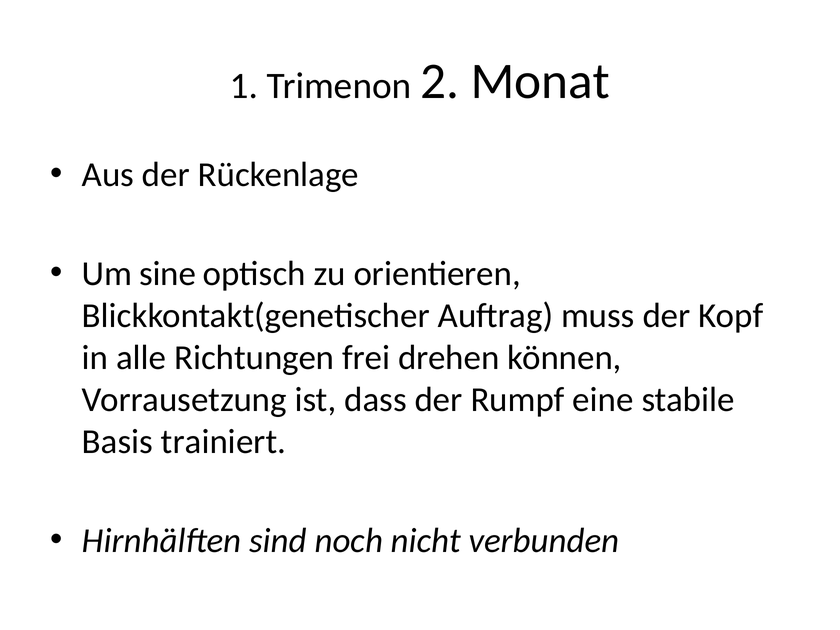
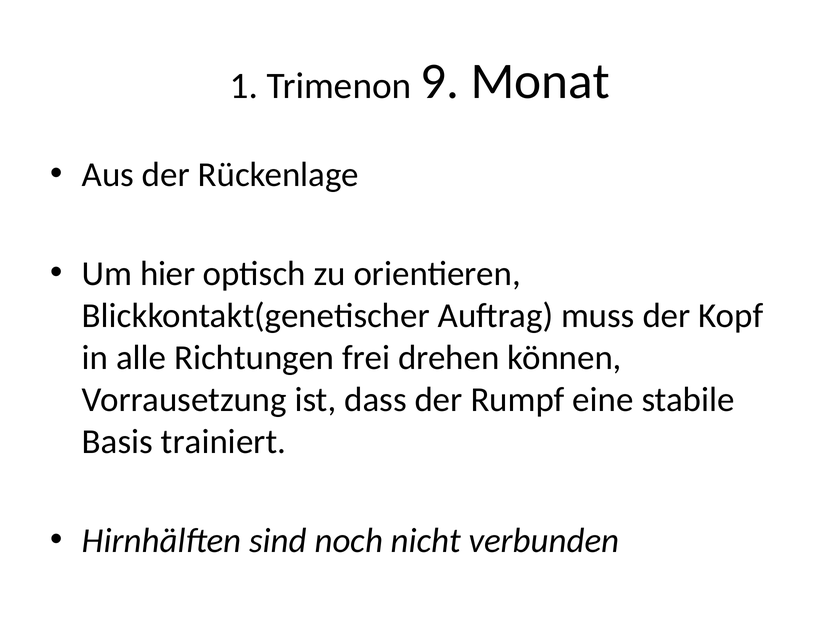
2: 2 -> 9
sine: sine -> hier
